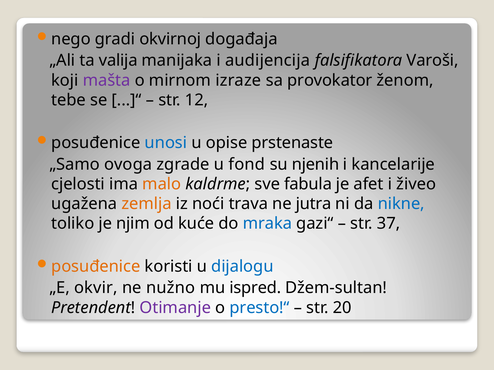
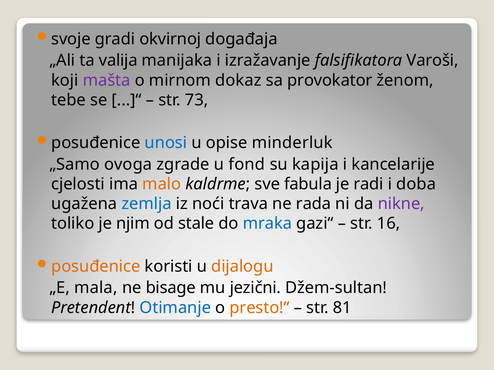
nego: nego -> svoje
audijencija: audijencija -> izražavanje
izraze: izraze -> dokaz
12: 12 -> 73
prstenaste: prstenaste -> minderluk
njenih: njenih -> kapija
afet: afet -> radi
živeo: živeo -> doba
zemlja colour: orange -> blue
jutra: jutra -> rada
nikne colour: blue -> purple
kuće: kuće -> stale
37: 37 -> 16
dijalogu colour: blue -> orange
okvir: okvir -> mala
nužno: nužno -> bisage
ispred: ispred -> jezični
Otimanje colour: purple -> blue
presto!“ colour: blue -> orange
20: 20 -> 81
